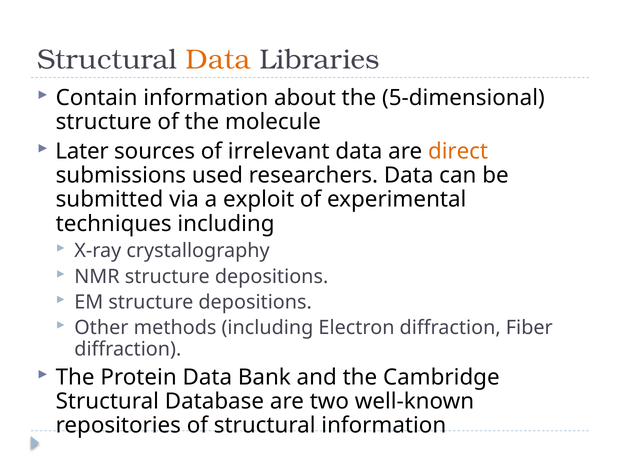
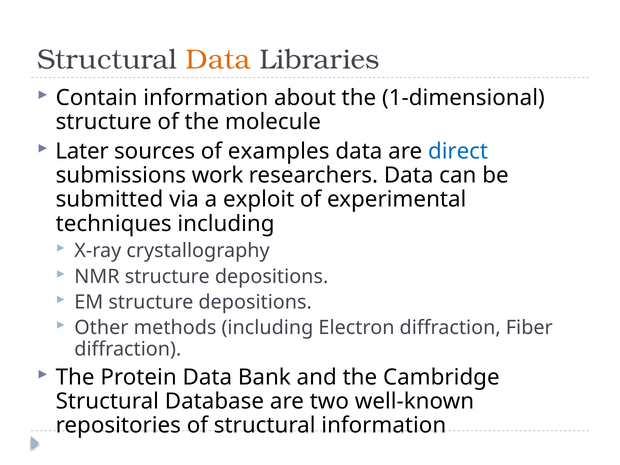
5-dimensional: 5-dimensional -> 1-dimensional
irrelevant: irrelevant -> examples
direct colour: orange -> blue
used: used -> work
